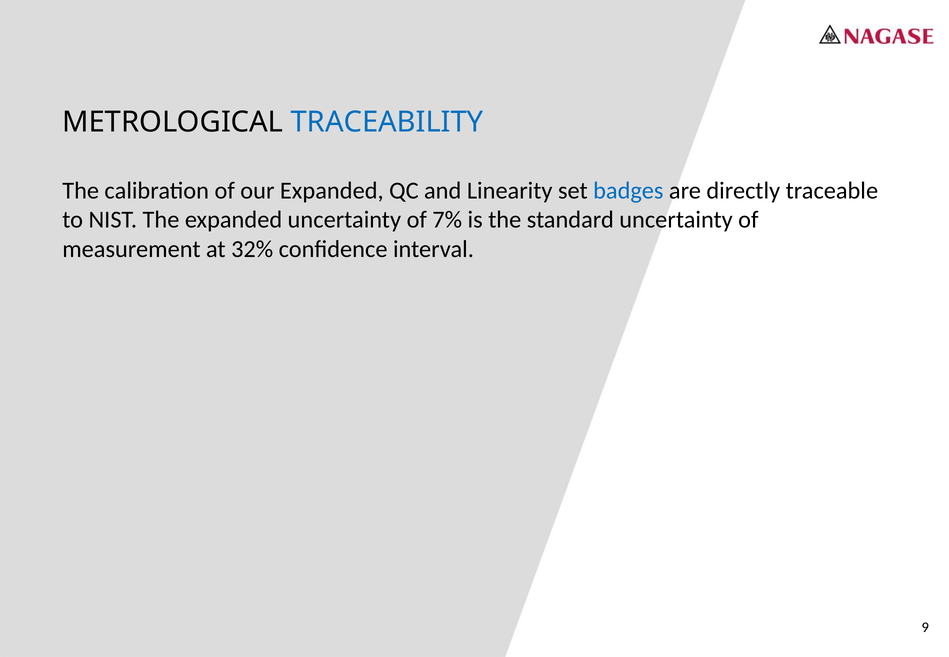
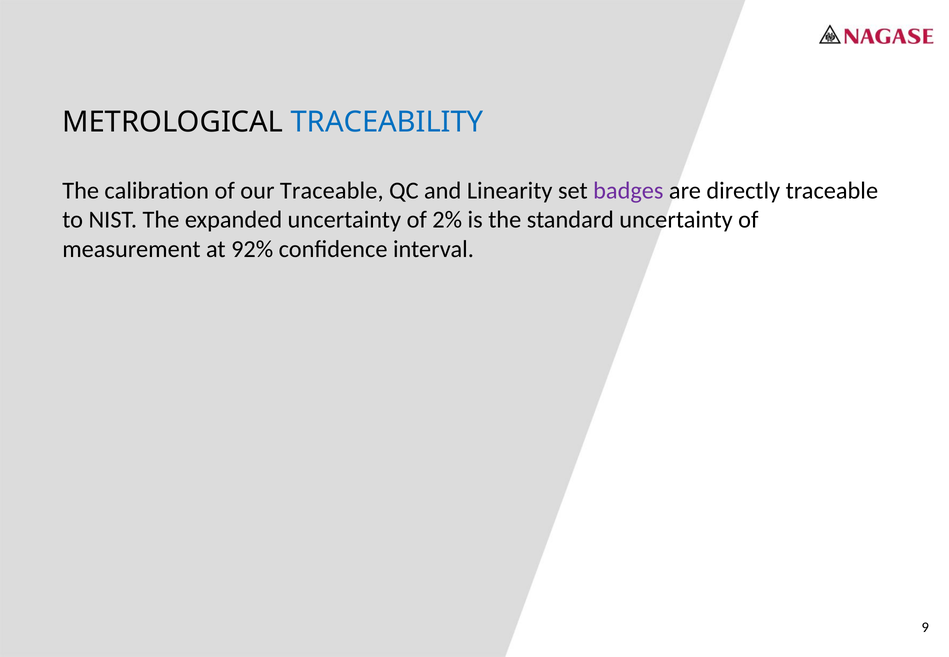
our Expanded: Expanded -> Traceable
badges colour: blue -> purple
7%: 7% -> 2%
32%: 32% -> 92%
